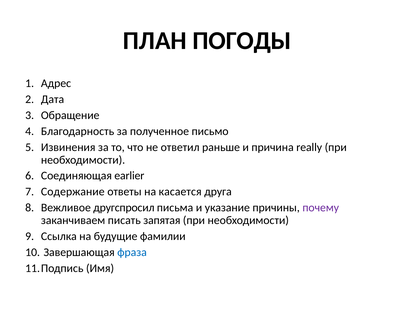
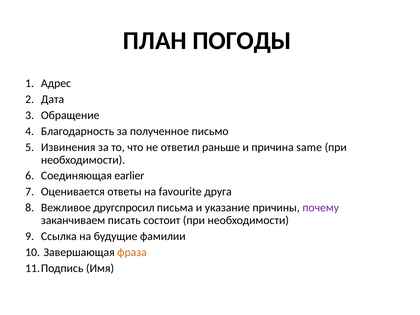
really: really -> same
Содержание: Содержание -> Оценивается
касается: касается -> favourite
запятая: запятая -> состоит
фраза colour: blue -> orange
